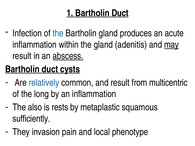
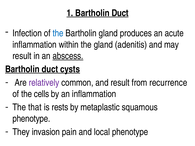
may underline: present -> none
relatively colour: blue -> purple
multicentric: multicentric -> recurrence
long: long -> cells
also: also -> that
sufficiently at (31, 119): sufficiently -> phenotype
